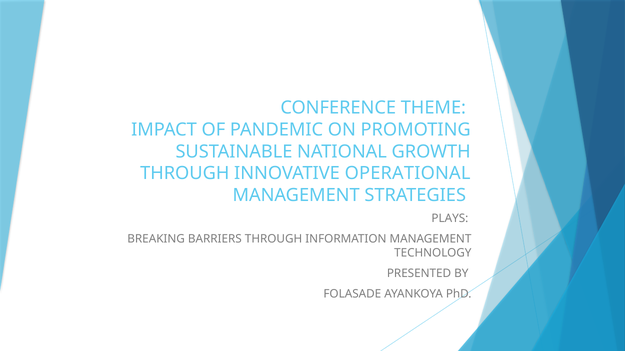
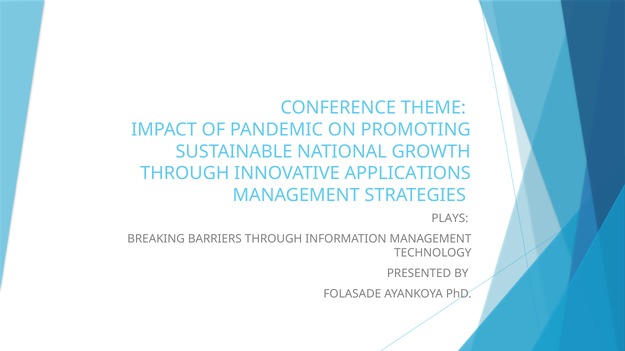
OPERATIONAL: OPERATIONAL -> APPLICATIONS
